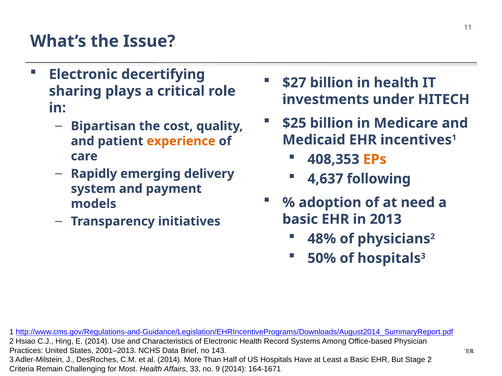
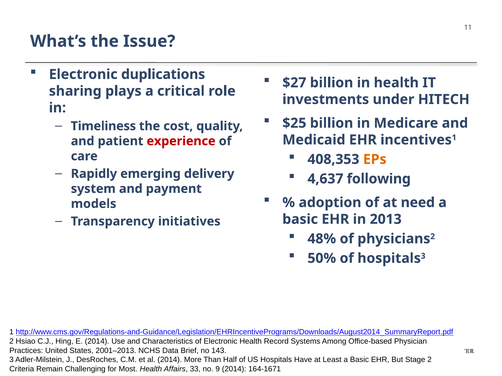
decertifying: decertifying -> duplications
Bipartisan: Bipartisan -> Timeliness
experience colour: orange -> red
